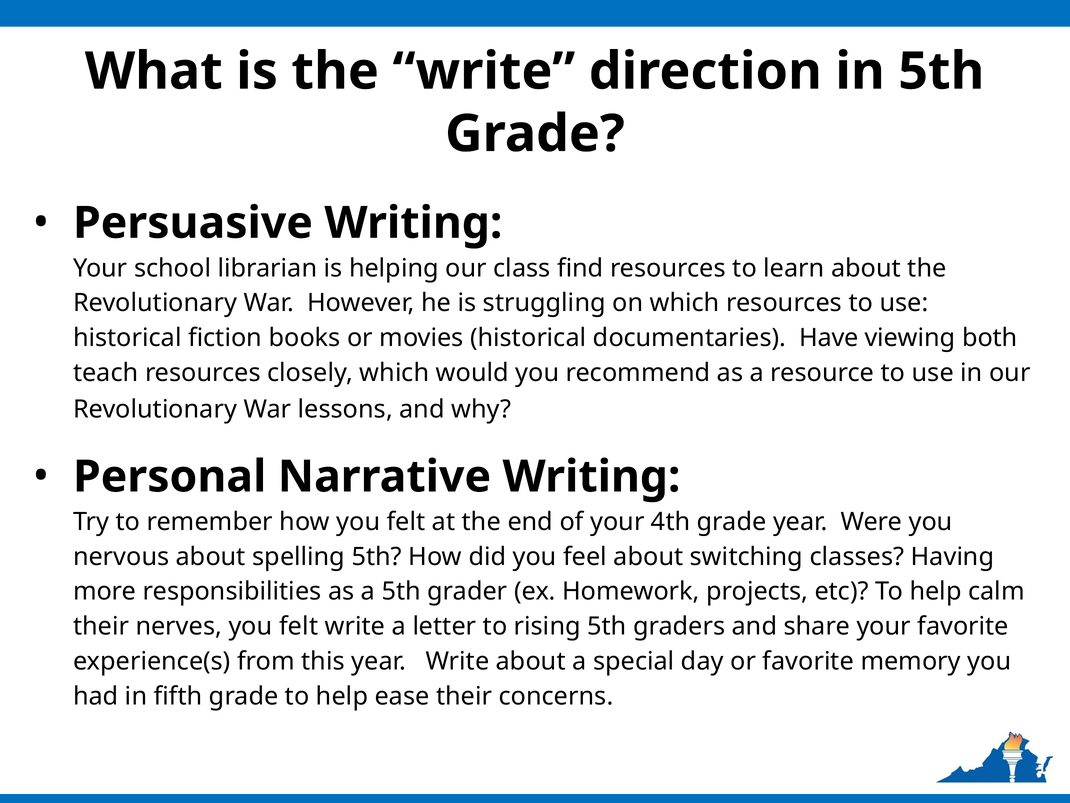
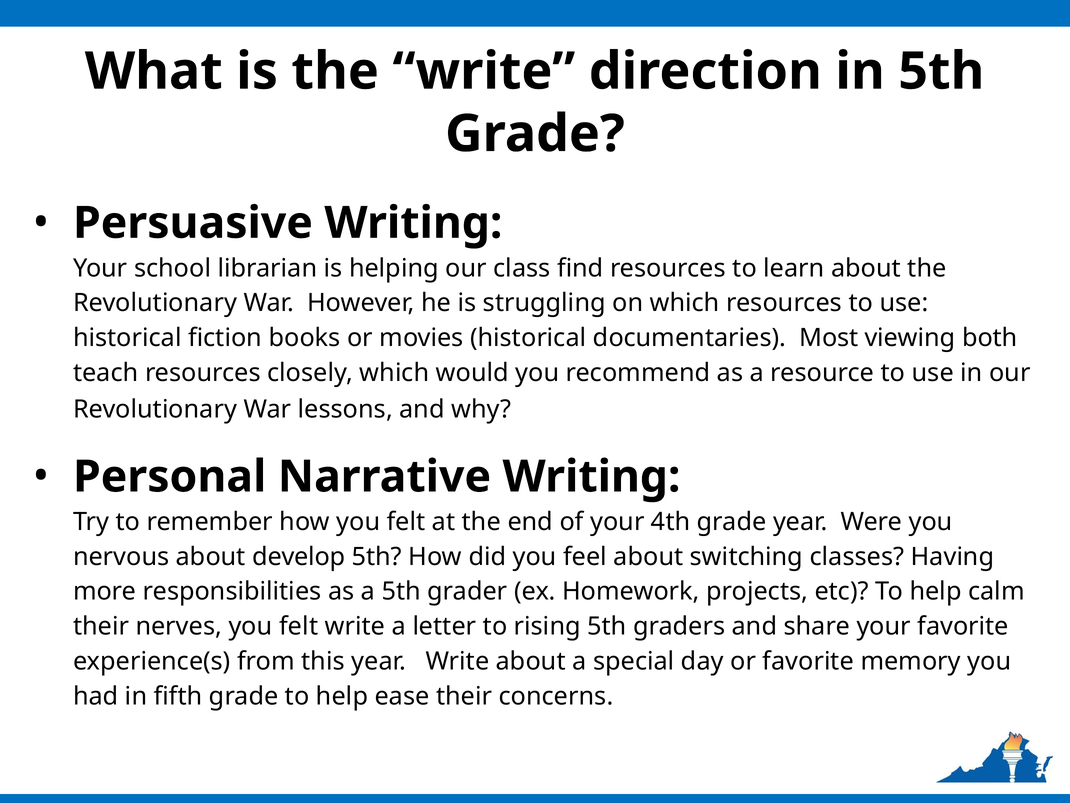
Have: Have -> Most
spelling: spelling -> develop
